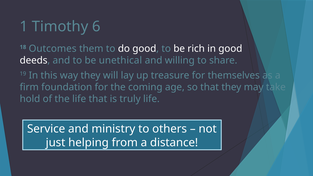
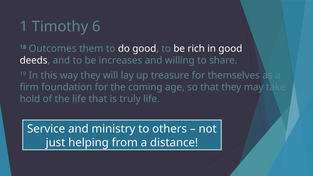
unethical: unethical -> increases
